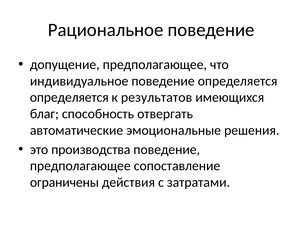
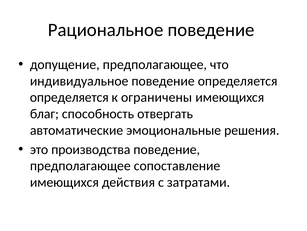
результатов: результатов -> ограничены
ограничены at (64, 182): ограничены -> имеющихся
